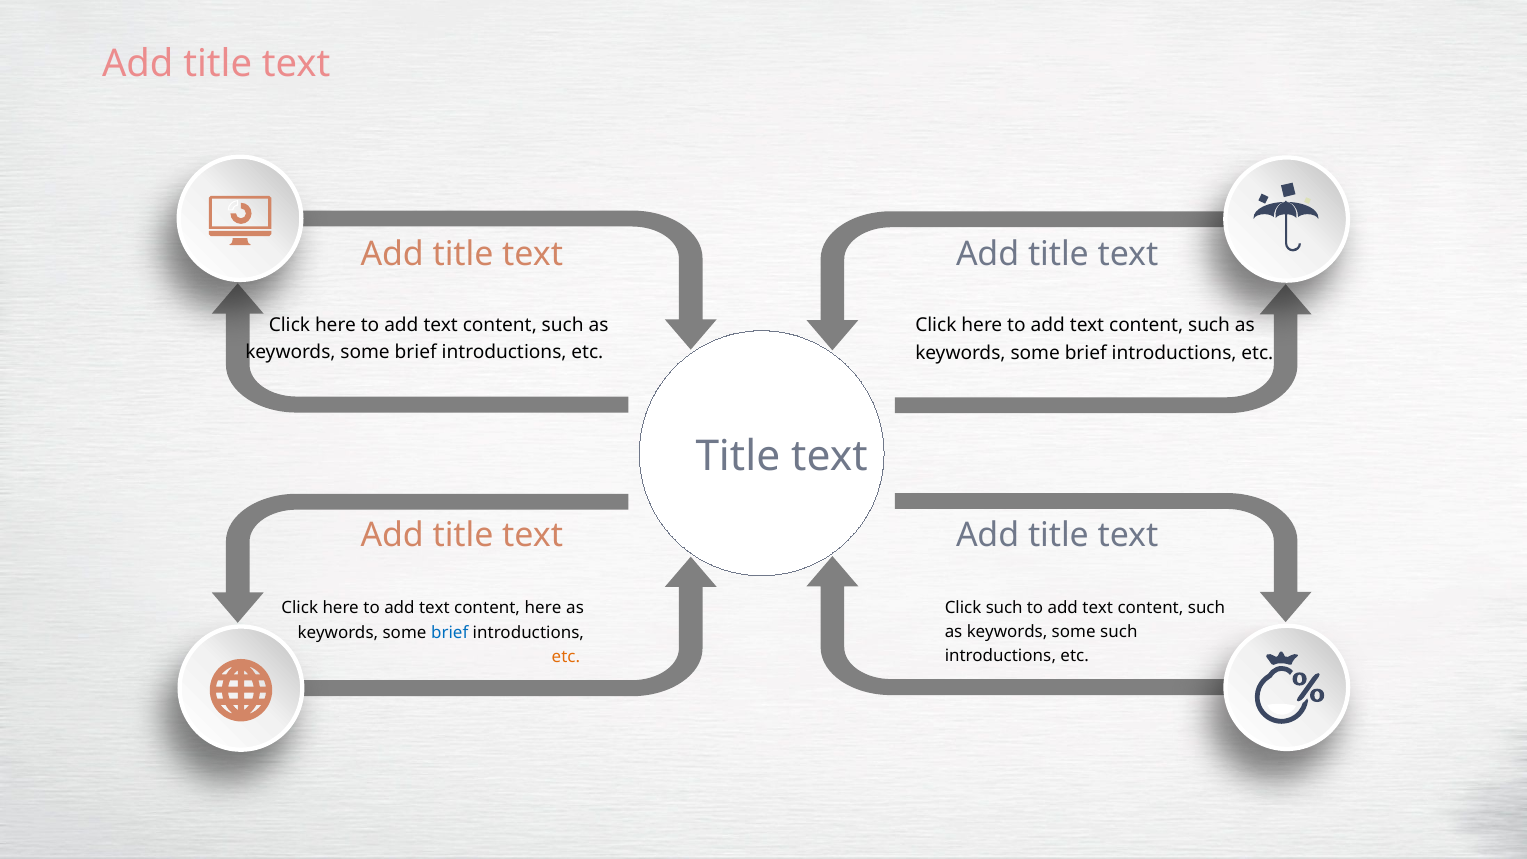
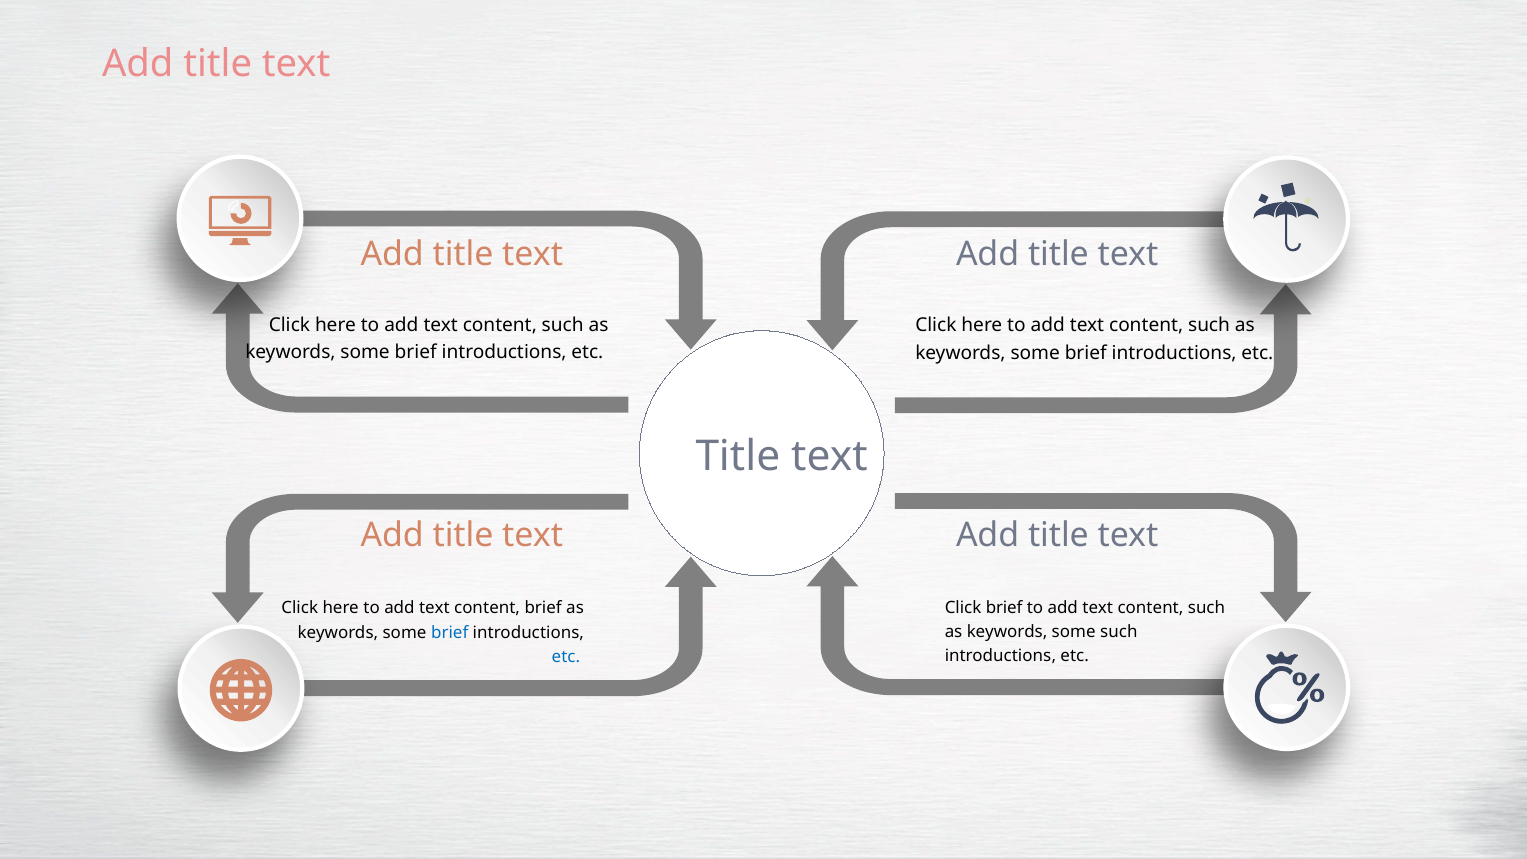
Click such: such -> brief
content here: here -> brief
etc at (566, 657) colour: orange -> blue
